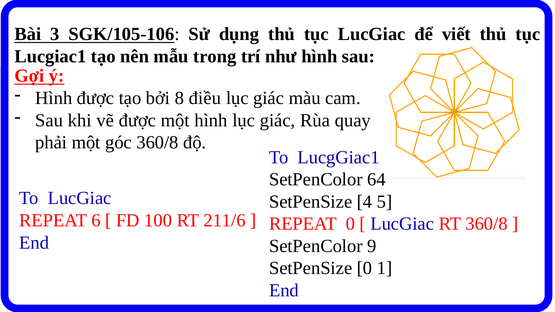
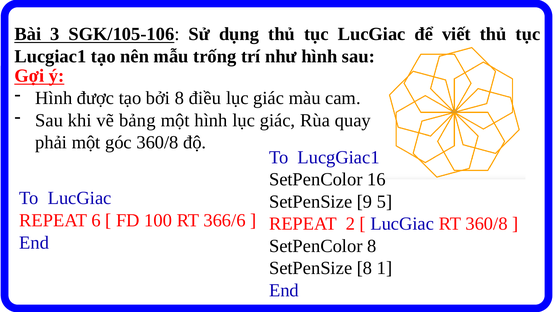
trong: trong -> trống
vẽ được: được -> bảng
64: 64 -> 16
4: 4 -> 9
211/6: 211/6 -> 366/6
REPEAT 0: 0 -> 2
SetPenColor 9: 9 -> 8
SetPenSize 0: 0 -> 8
